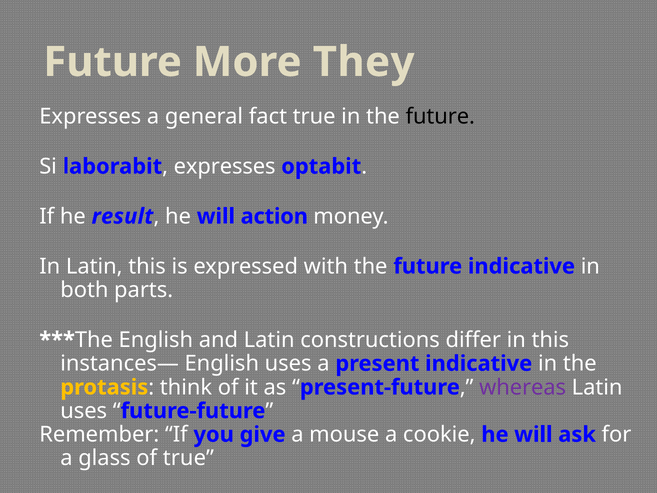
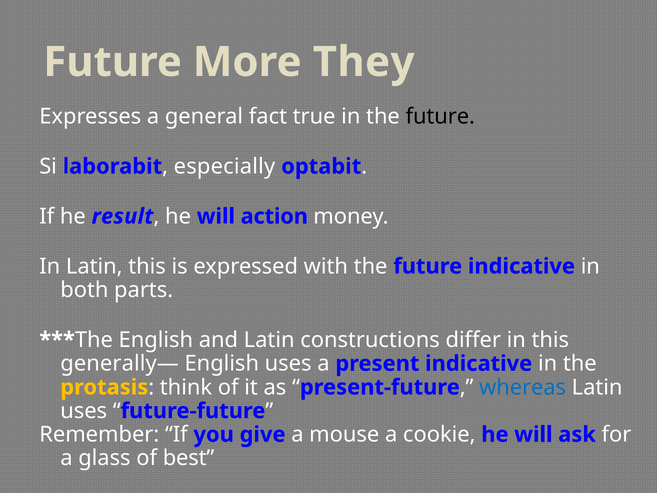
expresses at (225, 166): expresses -> especially
instances—: instances— -> generally—
whereas colour: purple -> blue
of true: true -> best
